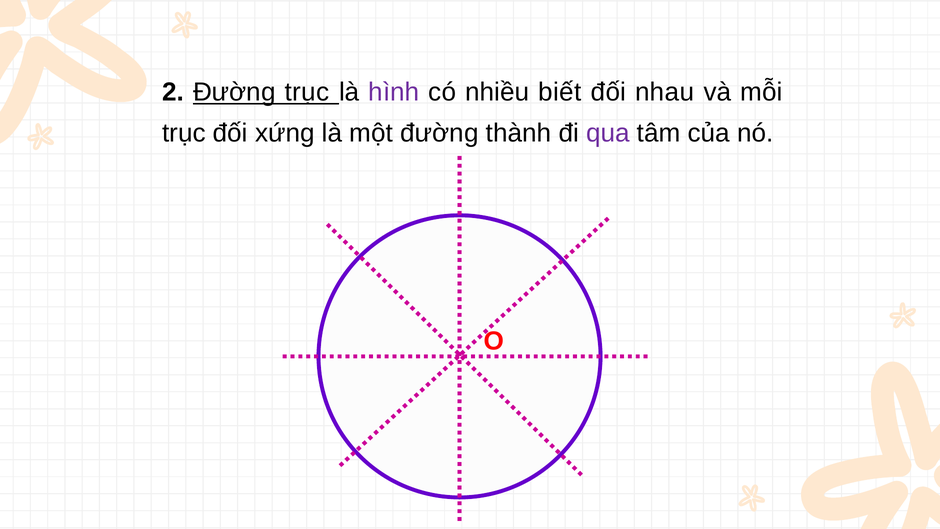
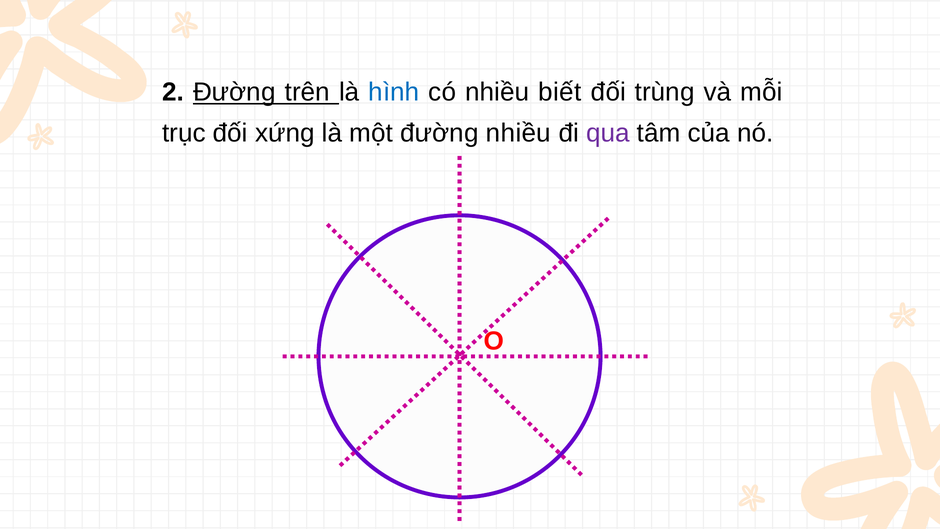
Đường trục: trục -> trên
hình colour: purple -> blue
nhau: nhau -> trùng
đường thành: thành -> nhiều
